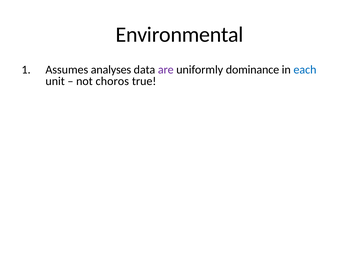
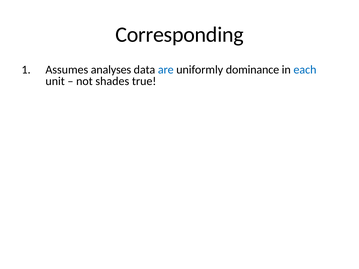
Environmental: Environmental -> Corresponding
are colour: purple -> blue
choros: choros -> shades
